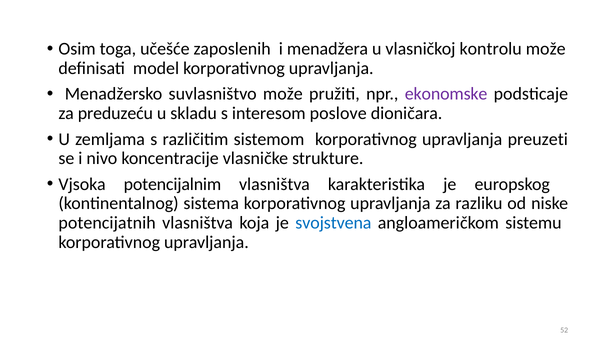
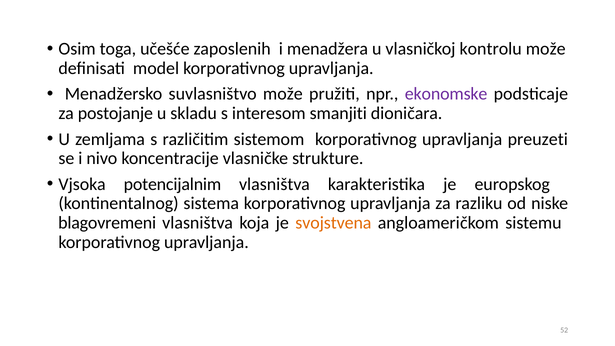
preduzeću: preduzeću -> postojanje
poslove: poslove -> smanjiti
potencijatnih: potencijatnih -> blagovremeni
svojstvena colour: blue -> orange
